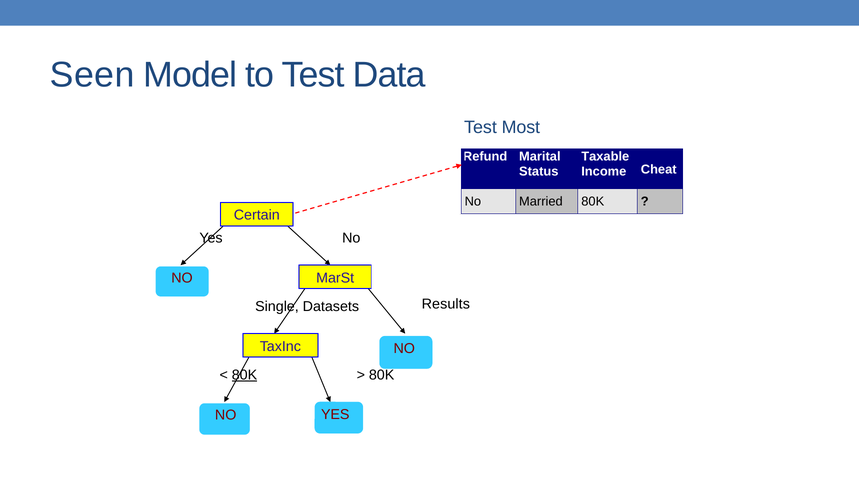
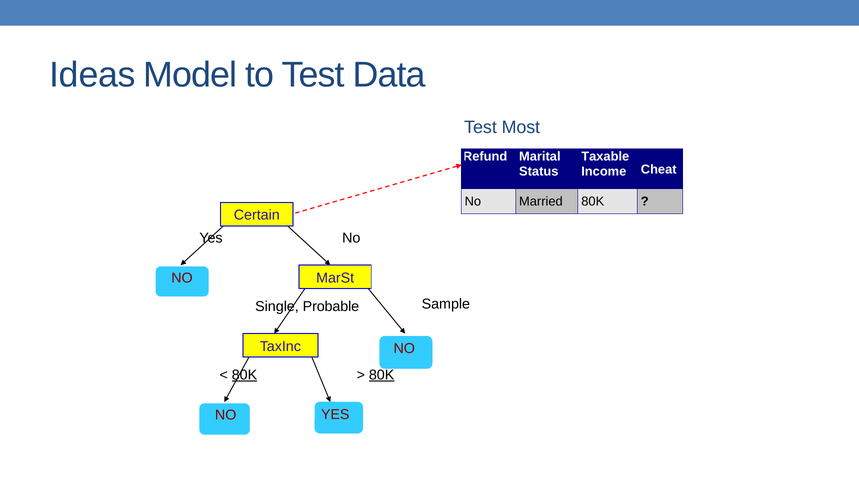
Seen: Seen -> Ideas
Results: Results -> Sample
Datasets: Datasets -> Probable
80K at (382, 375) underline: none -> present
